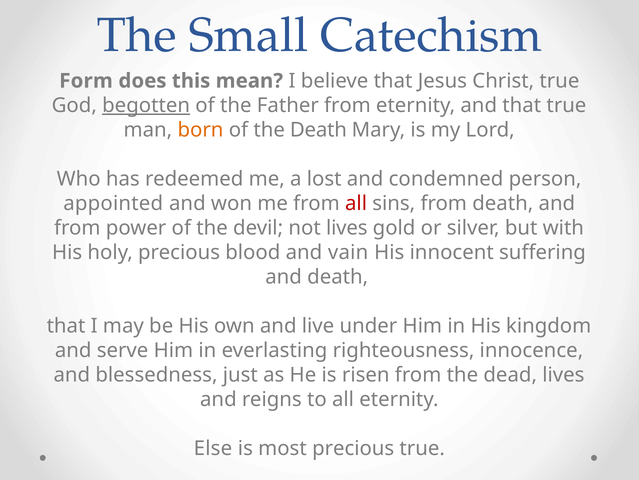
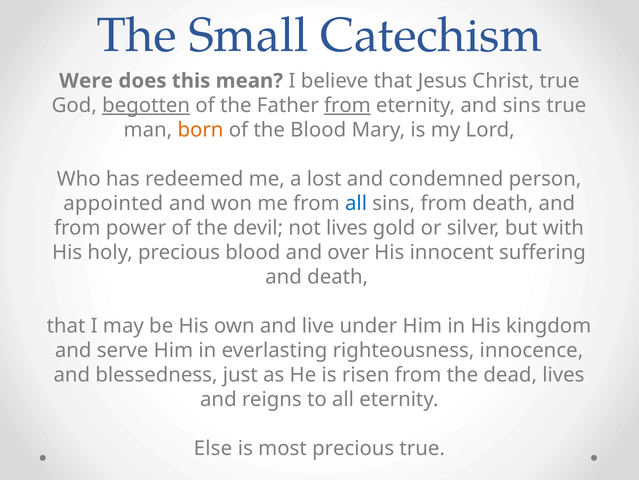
Form: Form -> Were
from at (347, 105) underline: none -> present
and that: that -> sins
the Death: Death -> Blood
all at (356, 203) colour: red -> blue
vain: vain -> over
